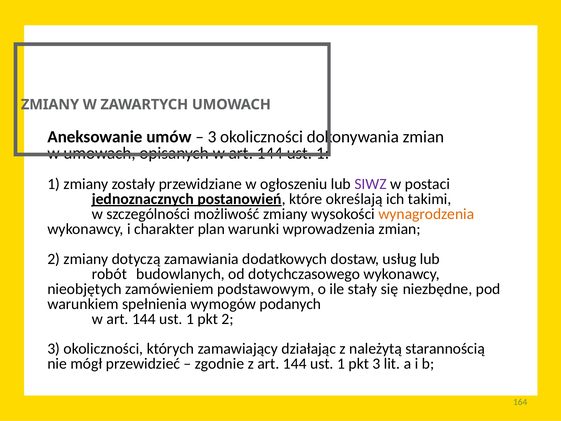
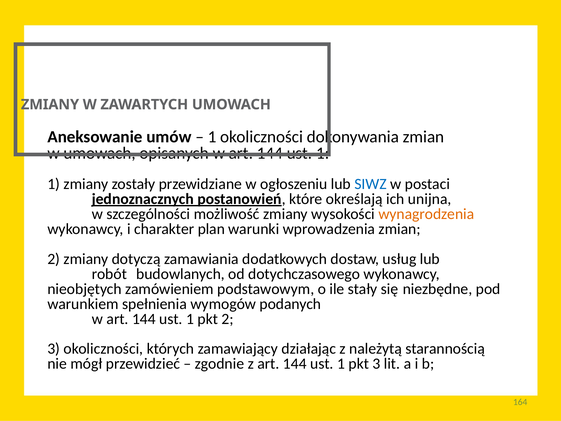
3 at (212, 137): 3 -> 1
SIWZ colour: purple -> blue
takimi: takimi -> unijna
